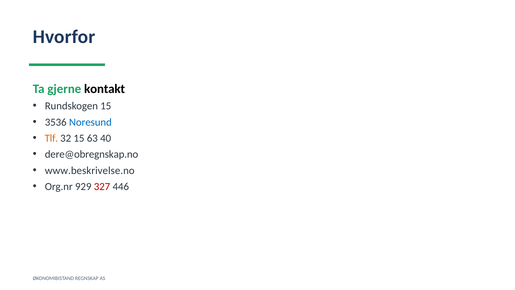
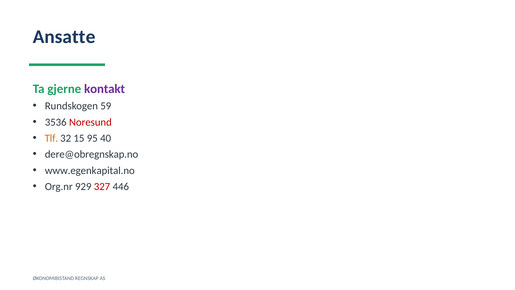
Hvorfor: Hvorfor -> Ansatte
kontakt colour: black -> purple
Rundskogen 15: 15 -> 59
Noresund colour: blue -> red
63: 63 -> 95
www.beskrivelse.no: www.beskrivelse.no -> www.egenkapital.no
